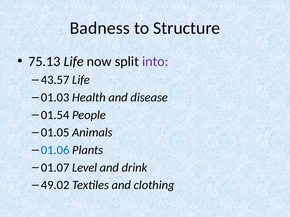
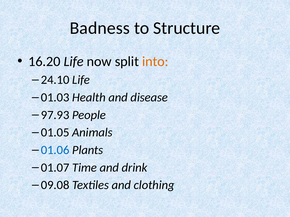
75.13: 75.13 -> 16.20
into colour: purple -> orange
43.57: 43.57 -> 24.10
01.54: 01.54 -> 97.93
Level: Level -> Time
49.02: 49.02 -> 09.08
